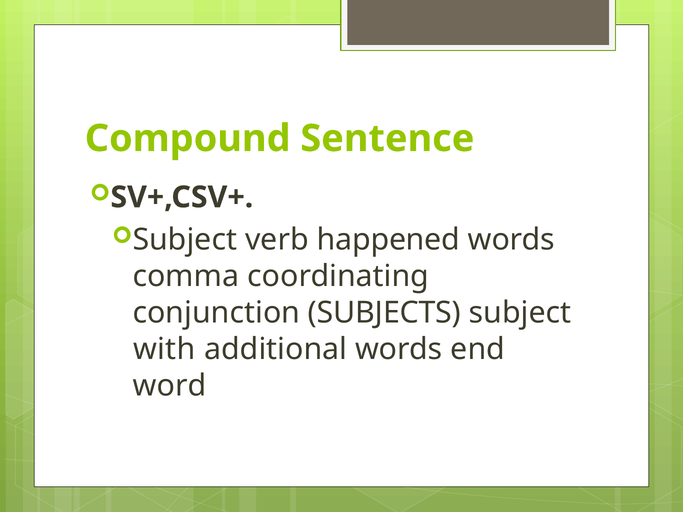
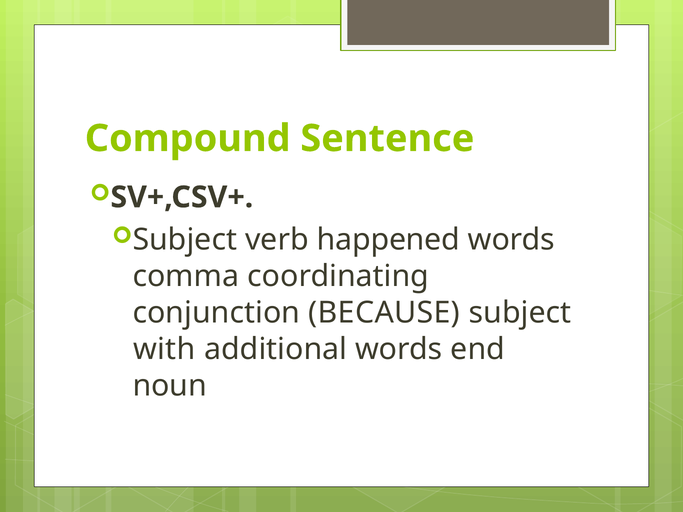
SUBJECTS: SUBJECTS -> BECAUSE
word: word -> noun
